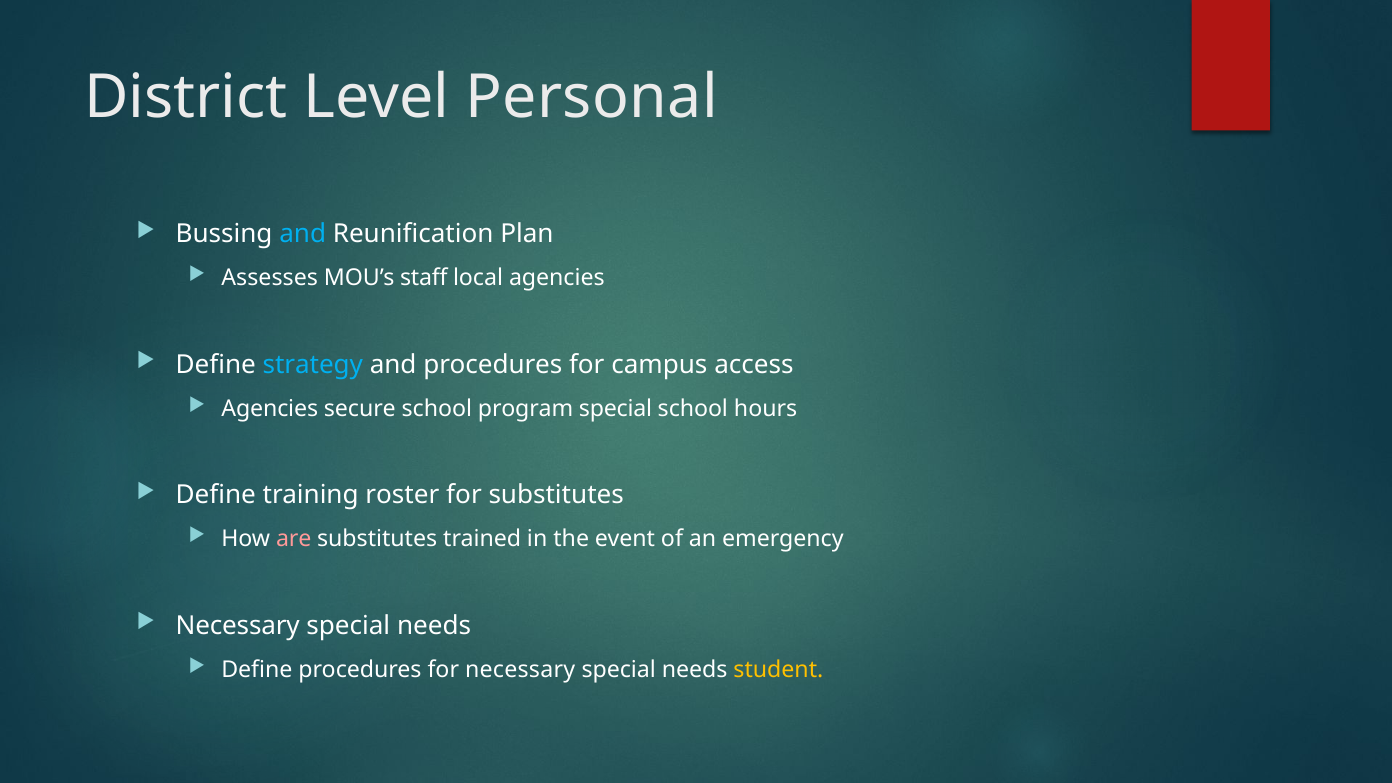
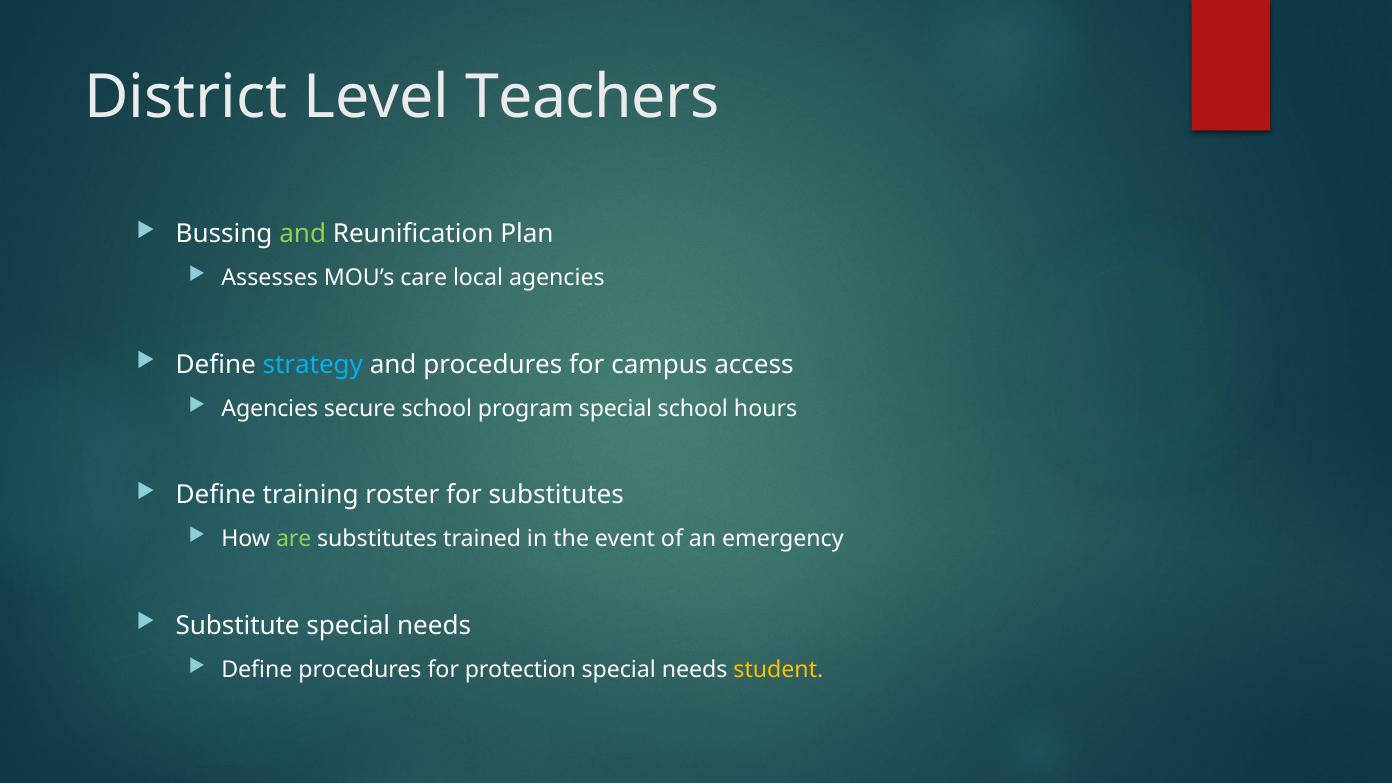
Personal: Personal -> Teachers
and at (303, 234) colour: light blue -> light green
staff: staff -> care
are colour: pink -> light green
Necessary at (238, 626): Necessary -> Substitute
for necessary: necessary -> protection
